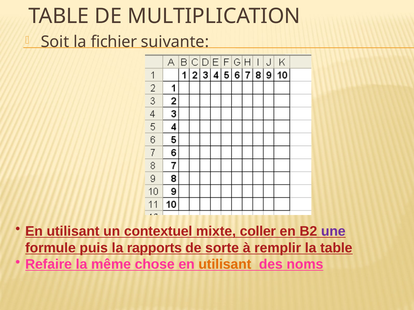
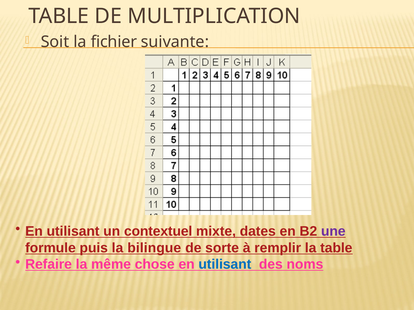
coller: coller -> dates
rapports: rapports -> bilingue
utilisant at (225, 265) colour: orange -> blue
